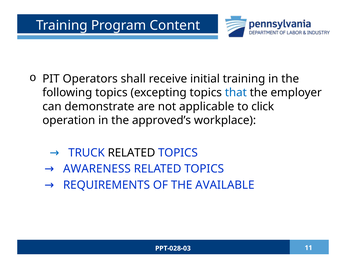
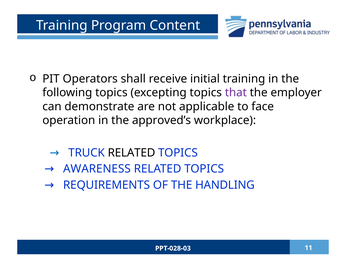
that colour: blue -> purple
click: click -> face
AVAILABLE: AVAILABLE -> HANDLING
